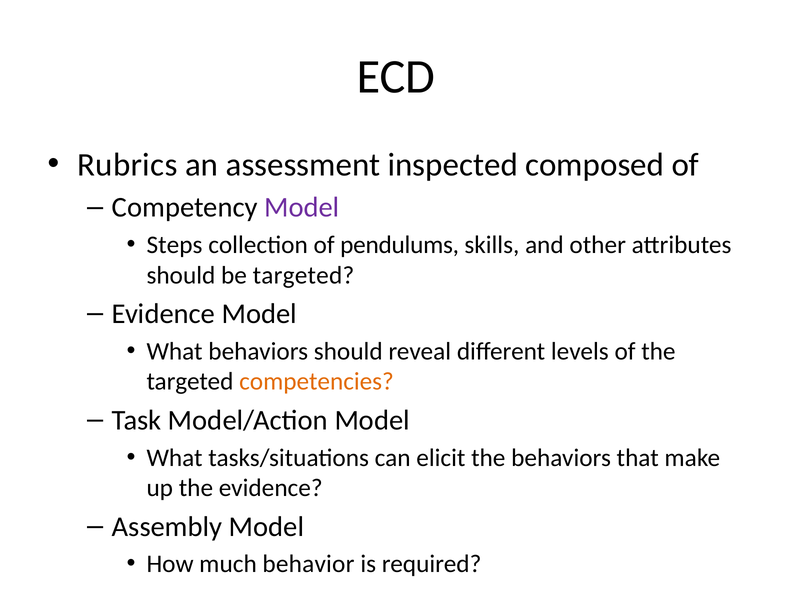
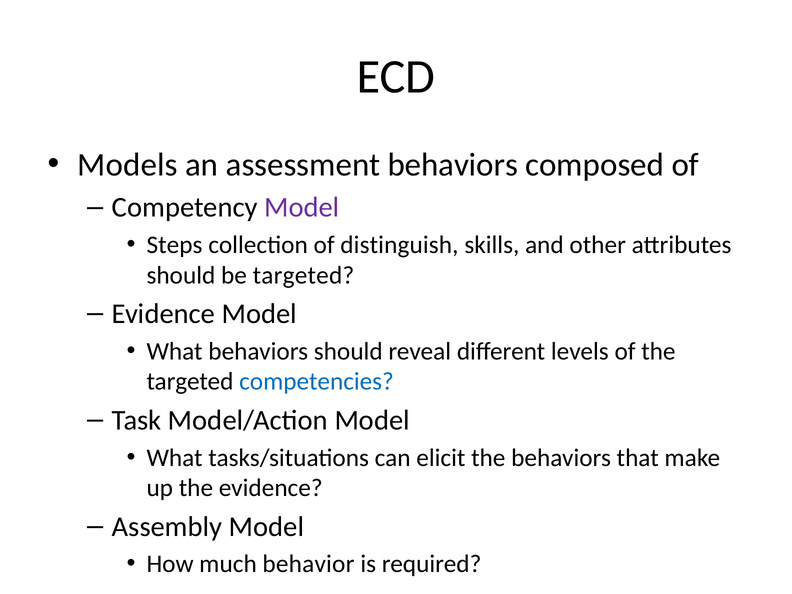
Rubrics: Rubrics -> Models
assessment inspected: inspected -> behaviors
pendulums: pendulums -> distinguish
competencies colour: orange -> blue
